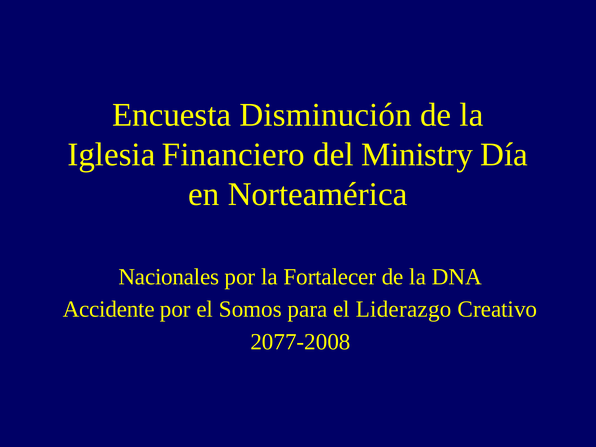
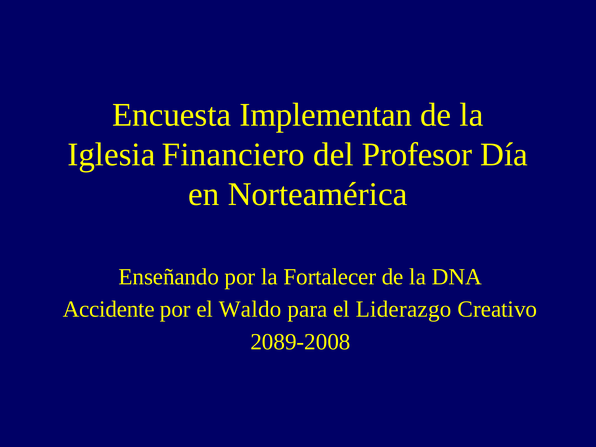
Disminución: Disminución -> Implementan
Ministry: Ministry -> Profesor
Nacionales: Nacionales -> Enseñando
Somos: Somos -> Waldo
2077-2008: 2077-2008 -> 2089-2008
